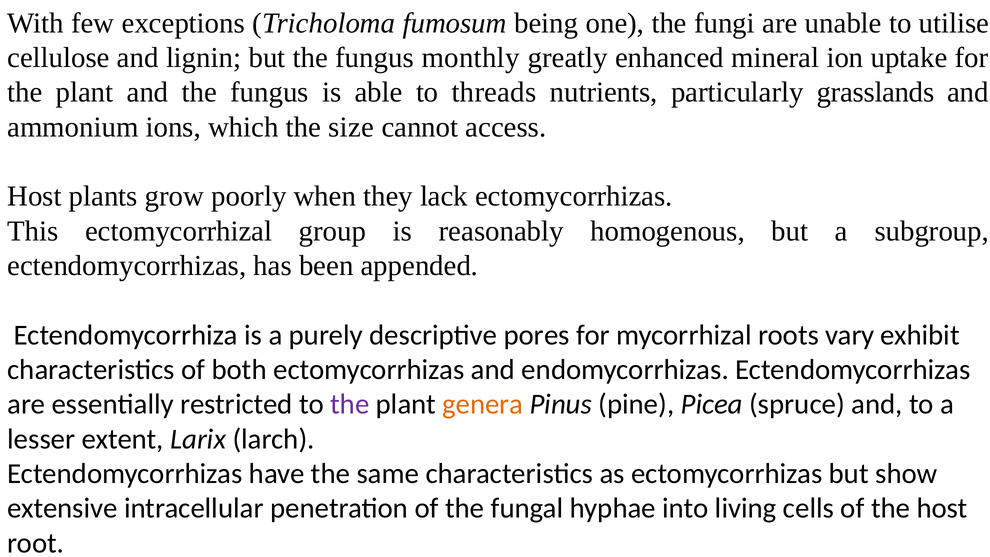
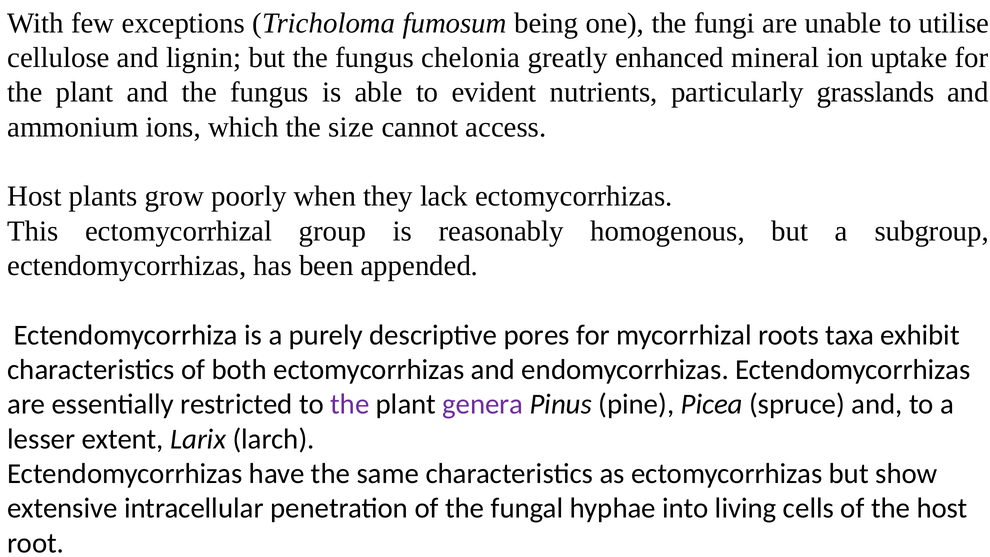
monthly: monthly -> chelonia
threads: threads -> evident
vary: vary -> taxa
genera colour: orange -> purple
